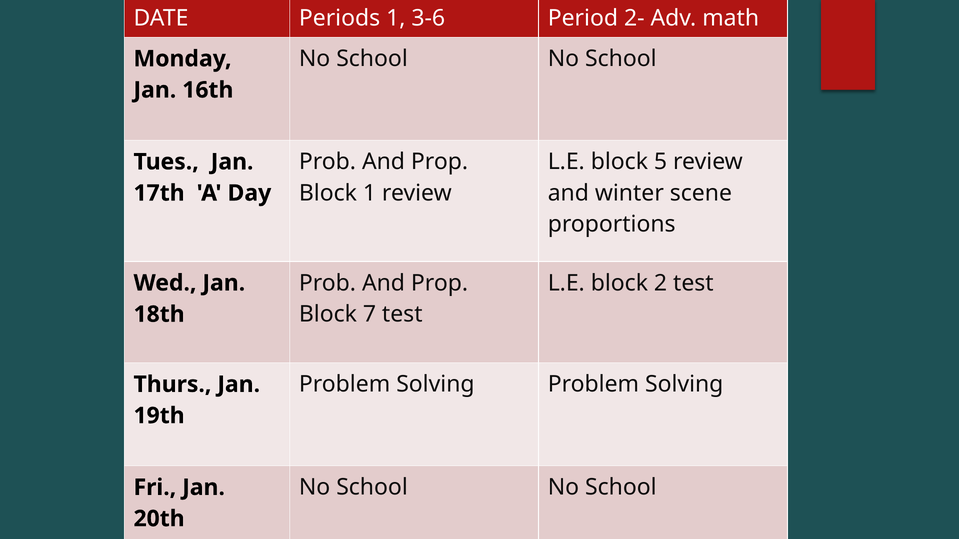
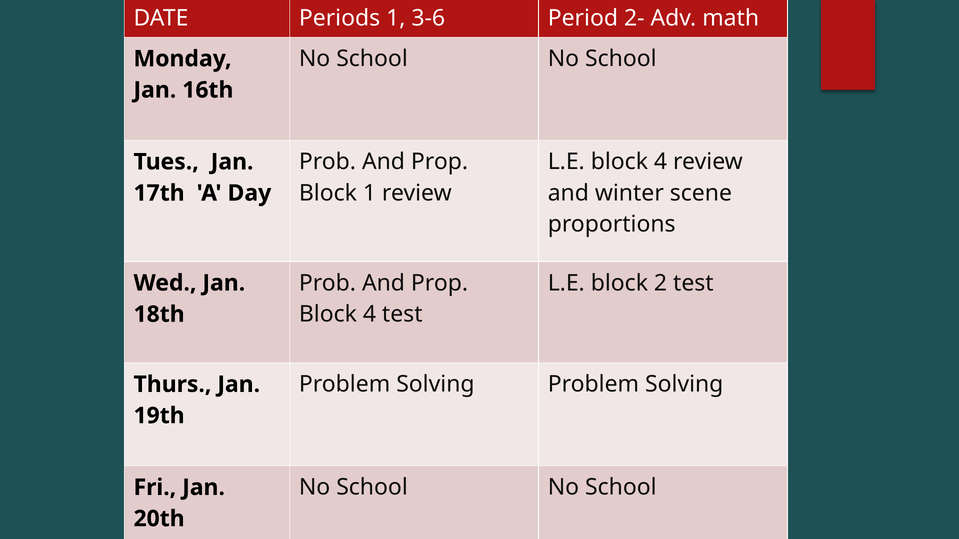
L.E block 5: 5 -> 4
7 at (370, 314): 7 -> 4
